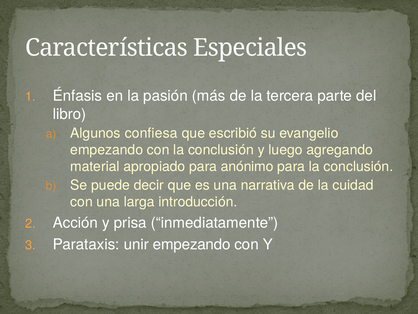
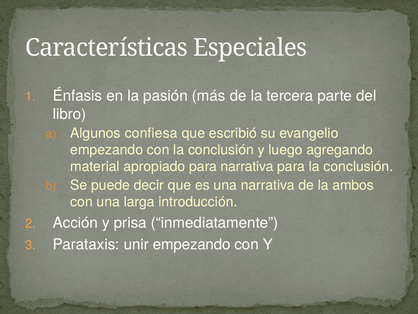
para anónimo: anónimo -> narrativa
cuidad: cuidad -> ambos
